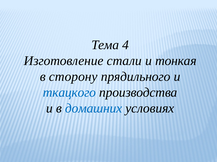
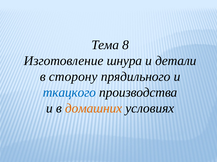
4: 4 -> 8
стали: стали -> шнура
тонкая: тонкая -> детали
домашних colour: blue -> orange
